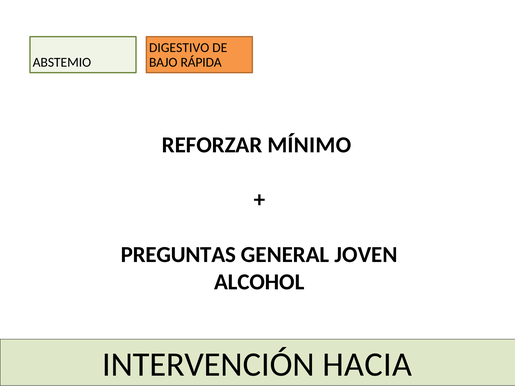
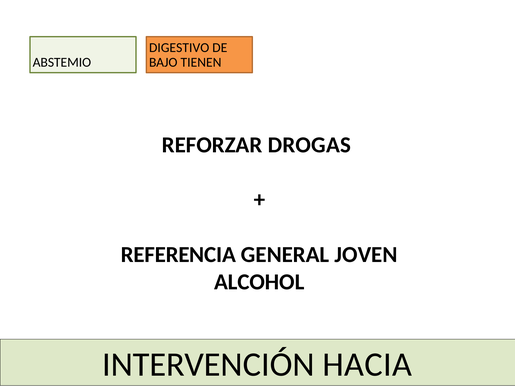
RÁPIDA: RÁPIDA -> TIENEN
MÍNIMO: MÍNIMO -> DROGAS
PREGUNTAS: PREGUNTAS -> REFERENCIA
